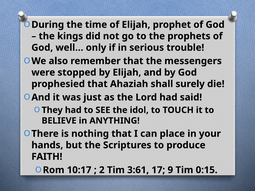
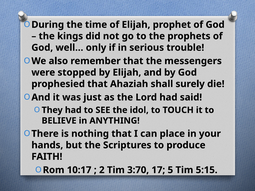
3:61: 3:61 -> 3:70
9: 9 -> 5
0:15: 0:15 -> 5:15
